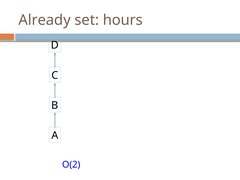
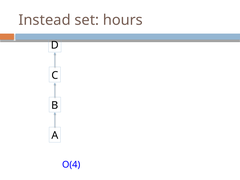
Already: Already -> Instead
O(2: O(2 -> O(4
